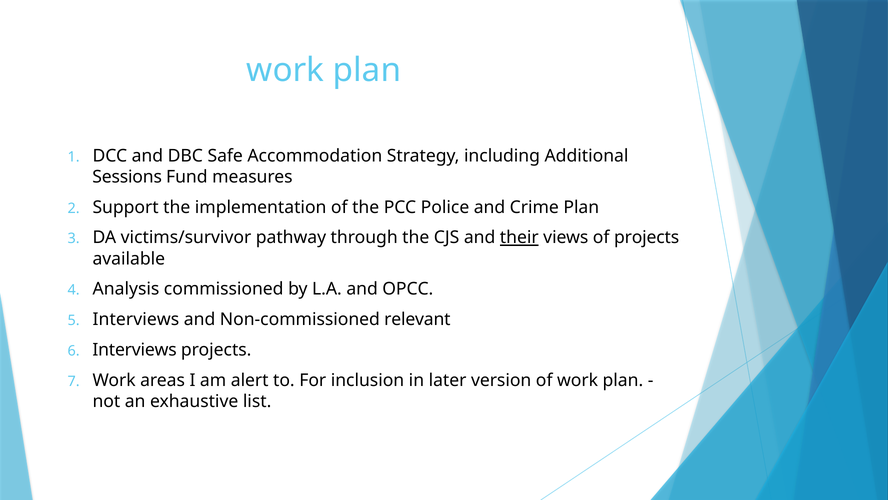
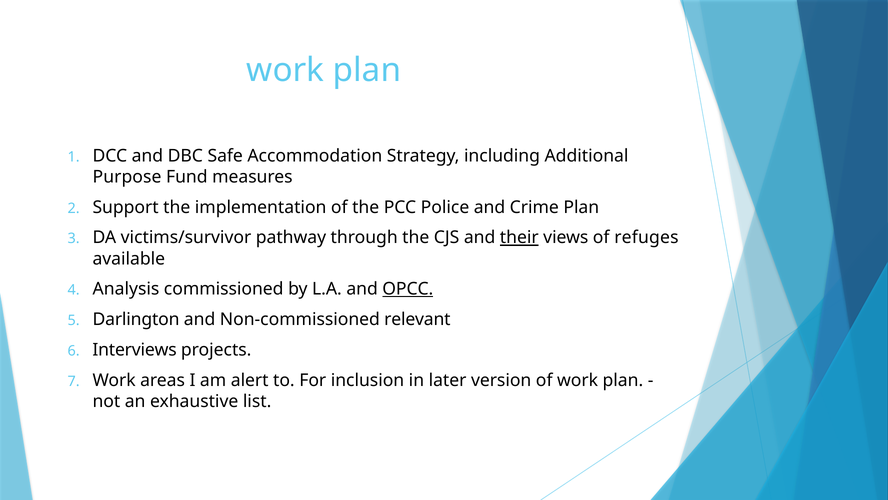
Sessions: Sessions -> Purpose
of projects: projects -> refuges
OPCC underline: none -> present
Interviews at (136, 319): Interviews -> Darlington
